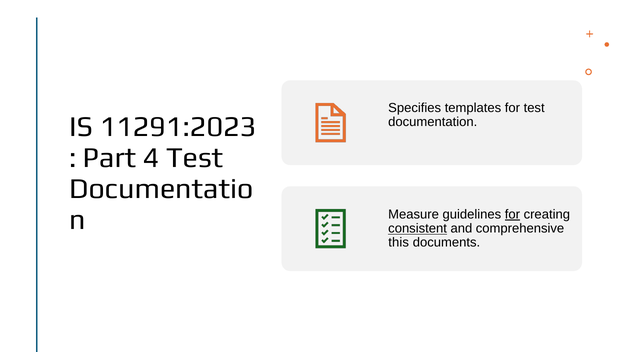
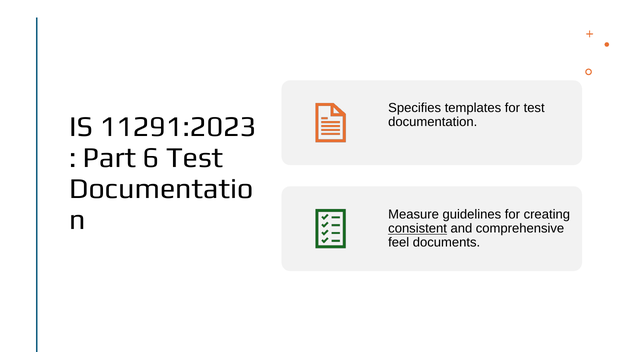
4: 4 -> 6
for at (512, 214) underline: present -> none
this: this -> feel
